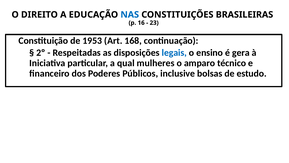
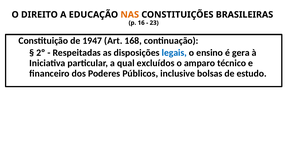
NAS colour: blue -> orange
1953: 1953 -> 1947
mulheres: mulheres -> excluídos
